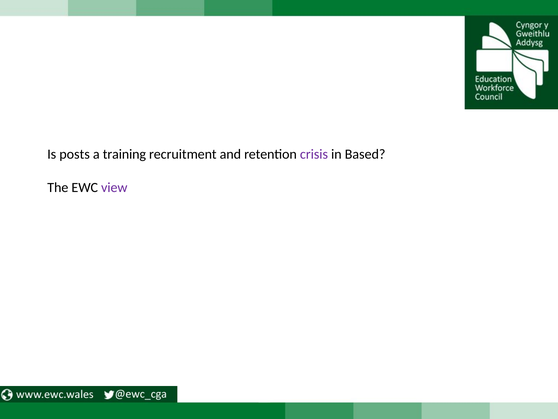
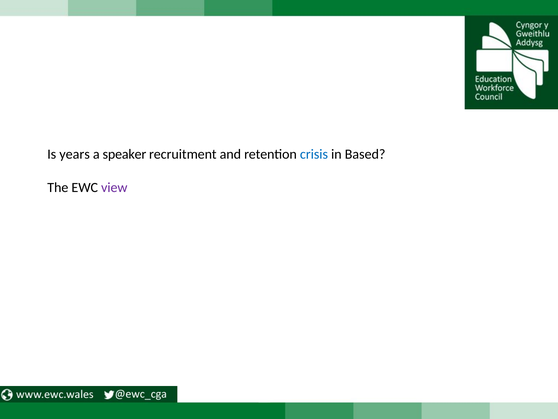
posts: posts -> years
training: training -> speaker
crisis colour: purple -> blue
